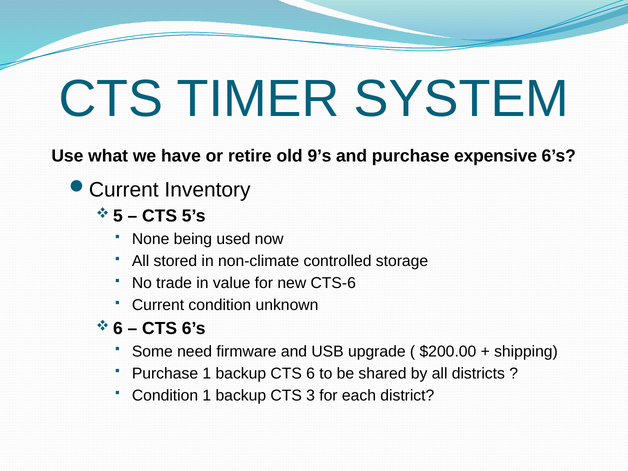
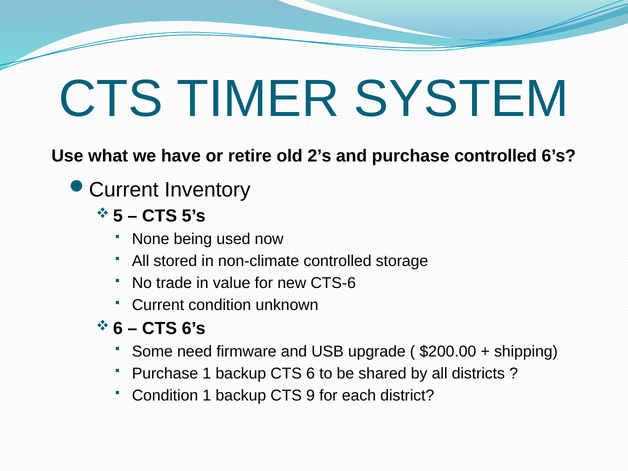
9’s: 9’s -> 2’s
purchase expensive: expensive -> controlled
3: 3 -> 9
